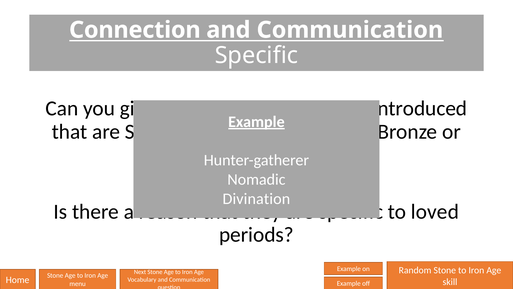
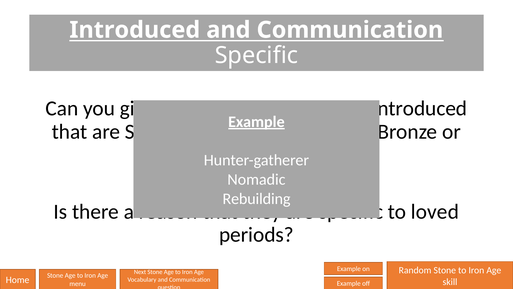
Connection at (135, 30): Connection -> Introduced
Divination: Divination -> Rebuilding
